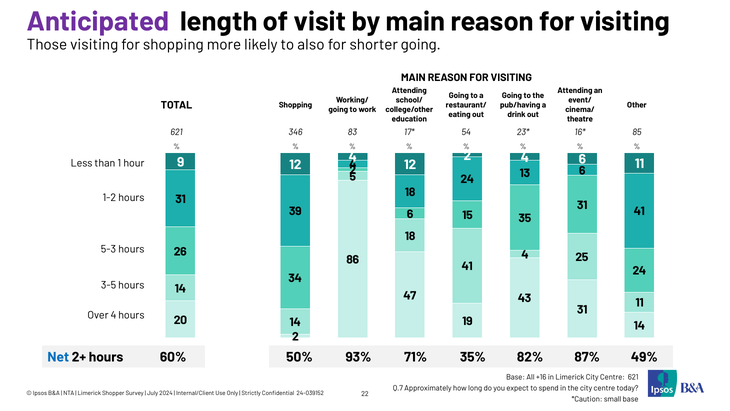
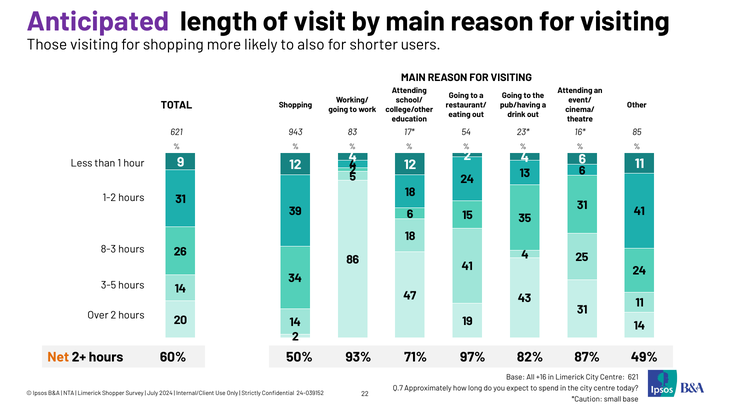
shorter going: going -> users
346: 346 -> 943
5-3: 5-3 -> 8-3
Over 4: 4 -> 2
Net colour: blue -> orange
35%: 35% -> 97%
